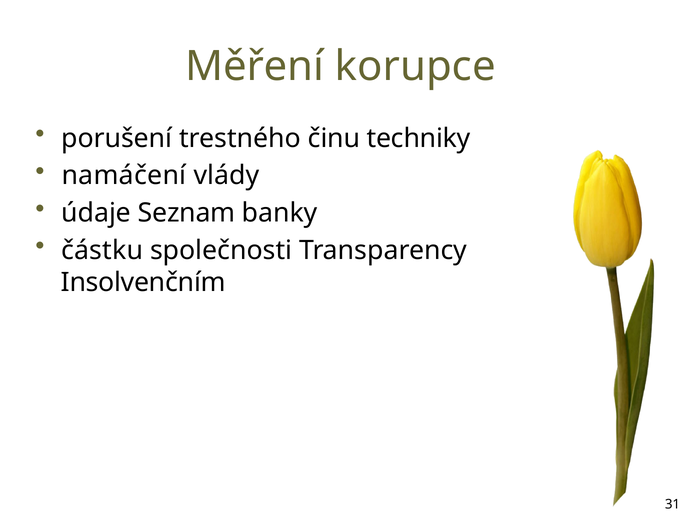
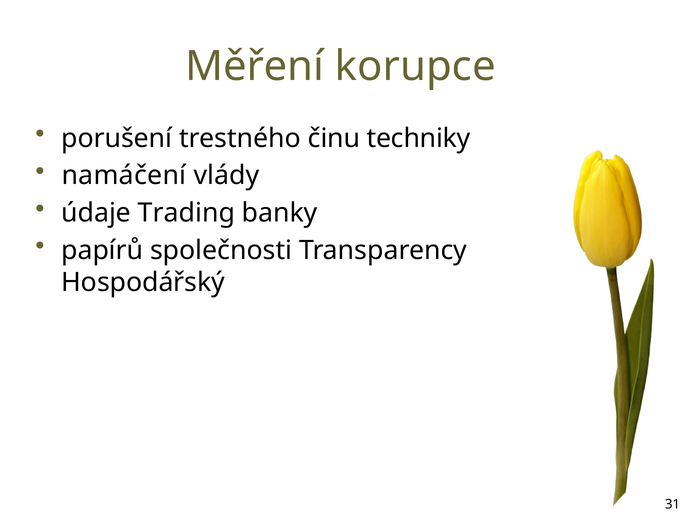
Seznam: Seznam -> Trading
částku: částku -> papírů
Insolvenčním: Insolvenčním -> Hospodářský
